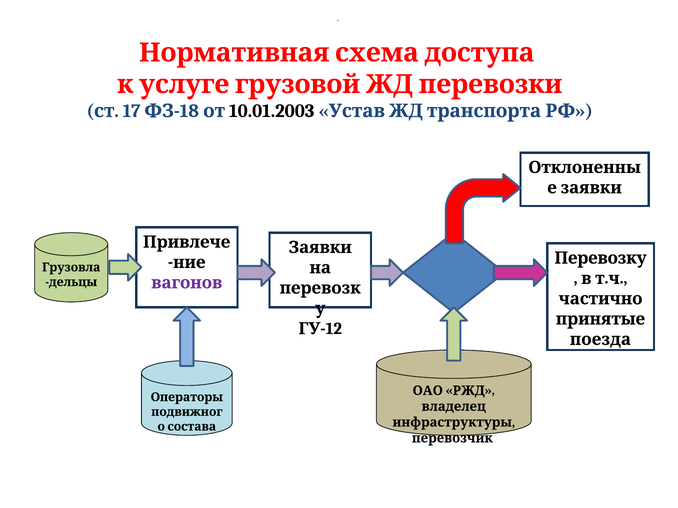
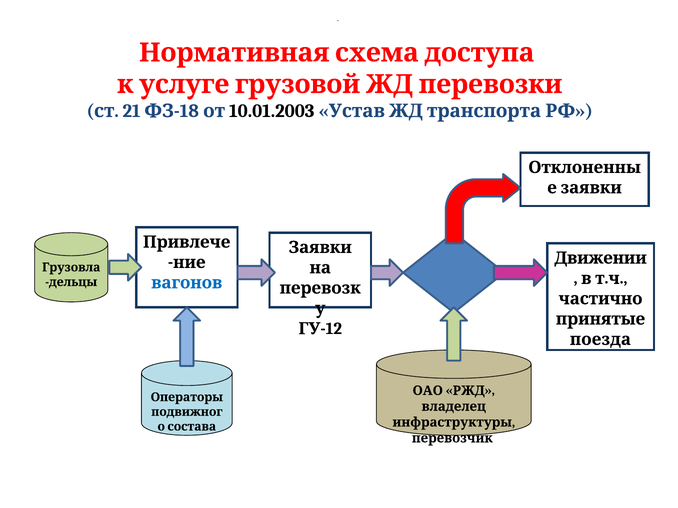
17: 17 -> 21
Перевозку: Перевозку -> Движении
вагонов colour: purple -> blue
